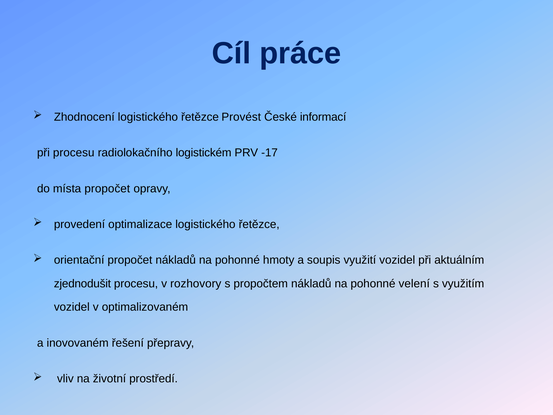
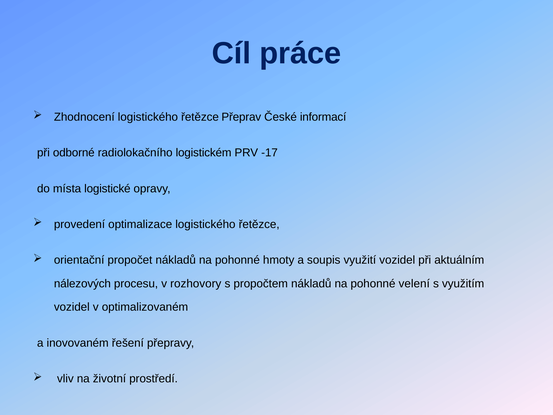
Provést: Provést -> Přeprav
při procesu: procesu -> odborné
místa propočet: propočet -> logistické
zjednodušit: zjednodušit -> nálezových
